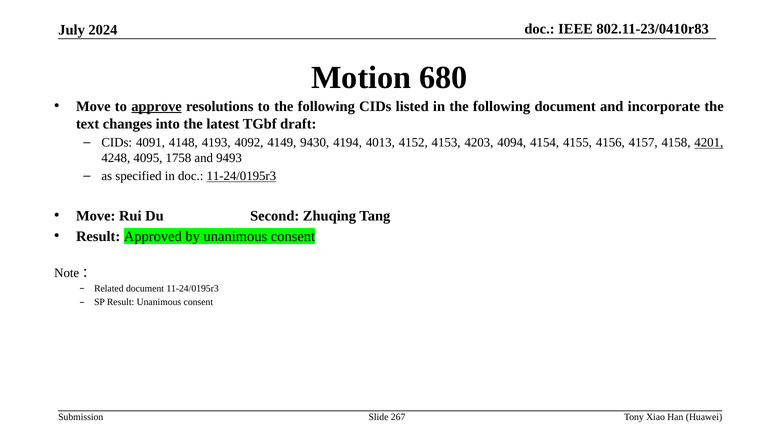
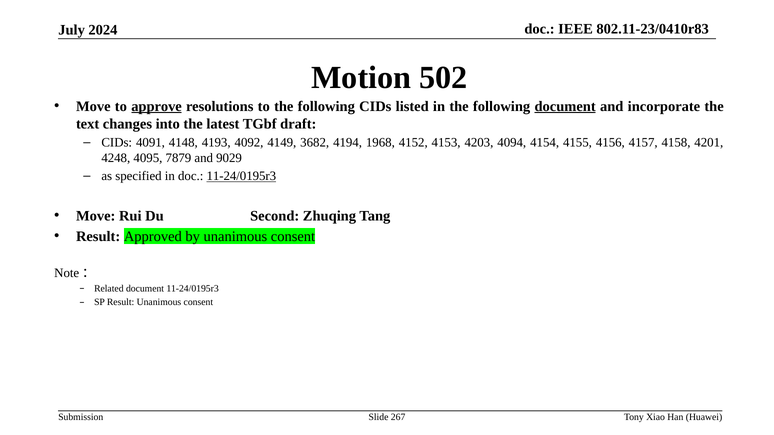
680: 680 -> 502
document at (565, 107) underline: none -> present
9430: 9430 -> 3682
4013: 4013 -> 1968
4201 underline: present -> none
1758: 1758 -> 7879
9493: 9493 -> 9029
